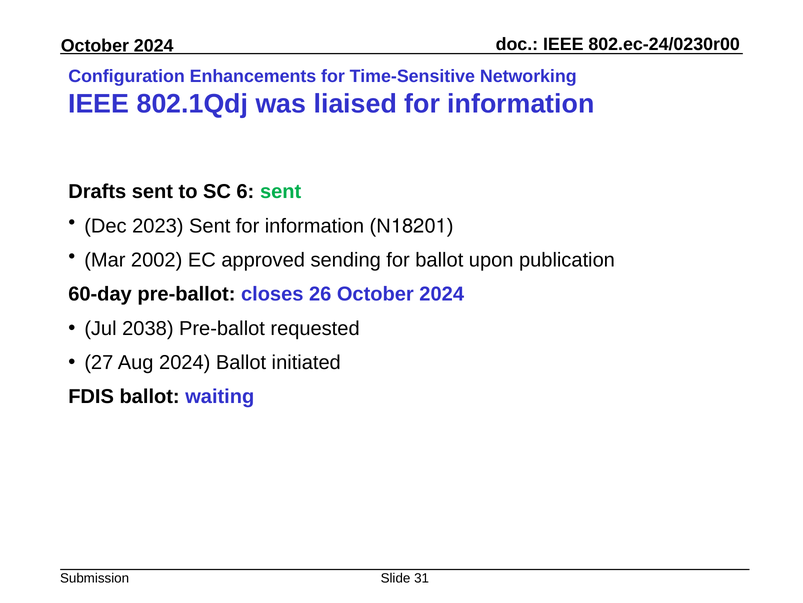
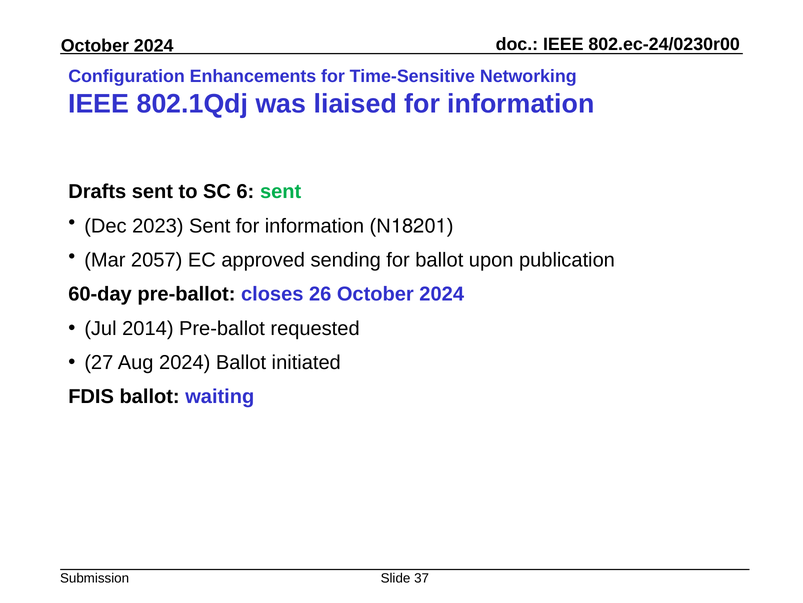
2002: 2002 -> 2057
2038: 2038 -> 2014
31: 31 -> 37
